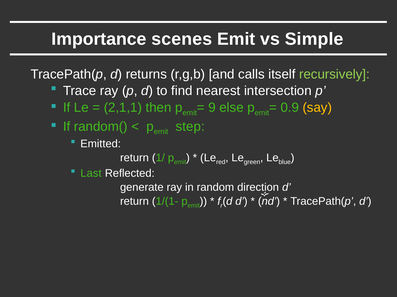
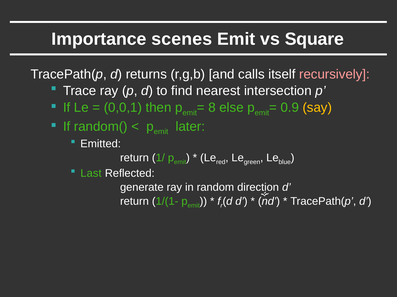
Simple: Simple -> Square
recursively colour: light green -> pink
2,1,1: 2,1,1 -> 0,0,1
9: 9 -> 8
step: step -> later
